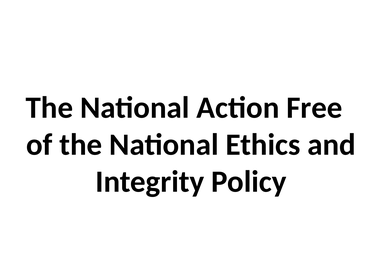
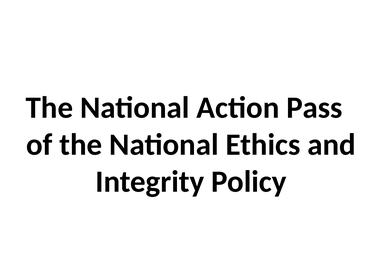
Free: Free -> Pass
